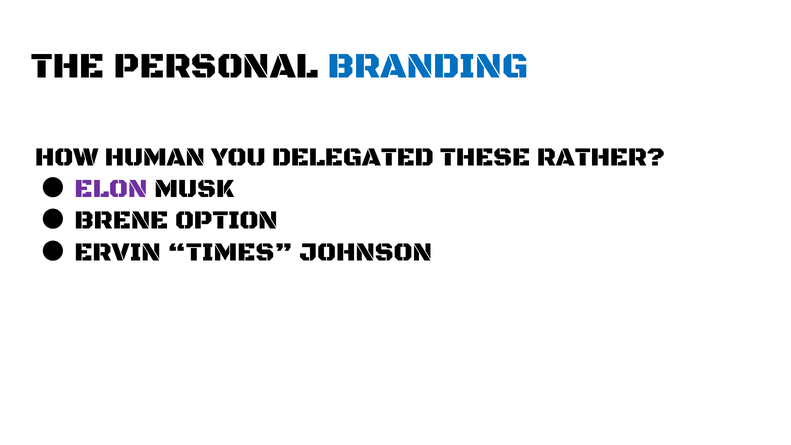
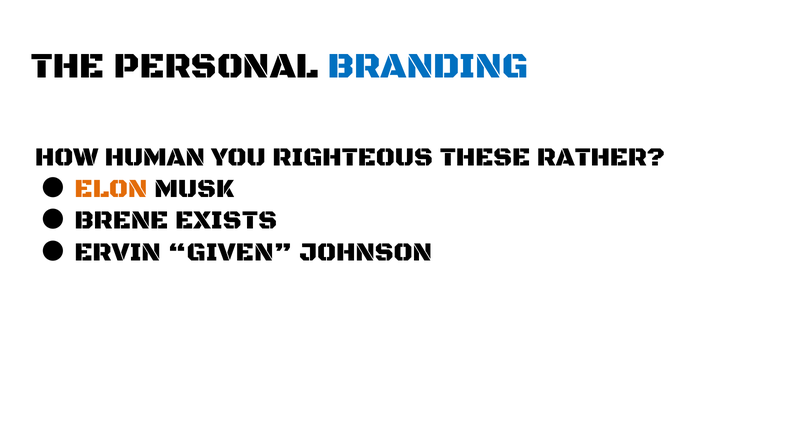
DELEGATED: DELEGATED -> RIGHTEOUS
ELON colour: purple -> orange
OPTION: OPTION -> EXISTS
TIMES: TIMES -> GIVEN
